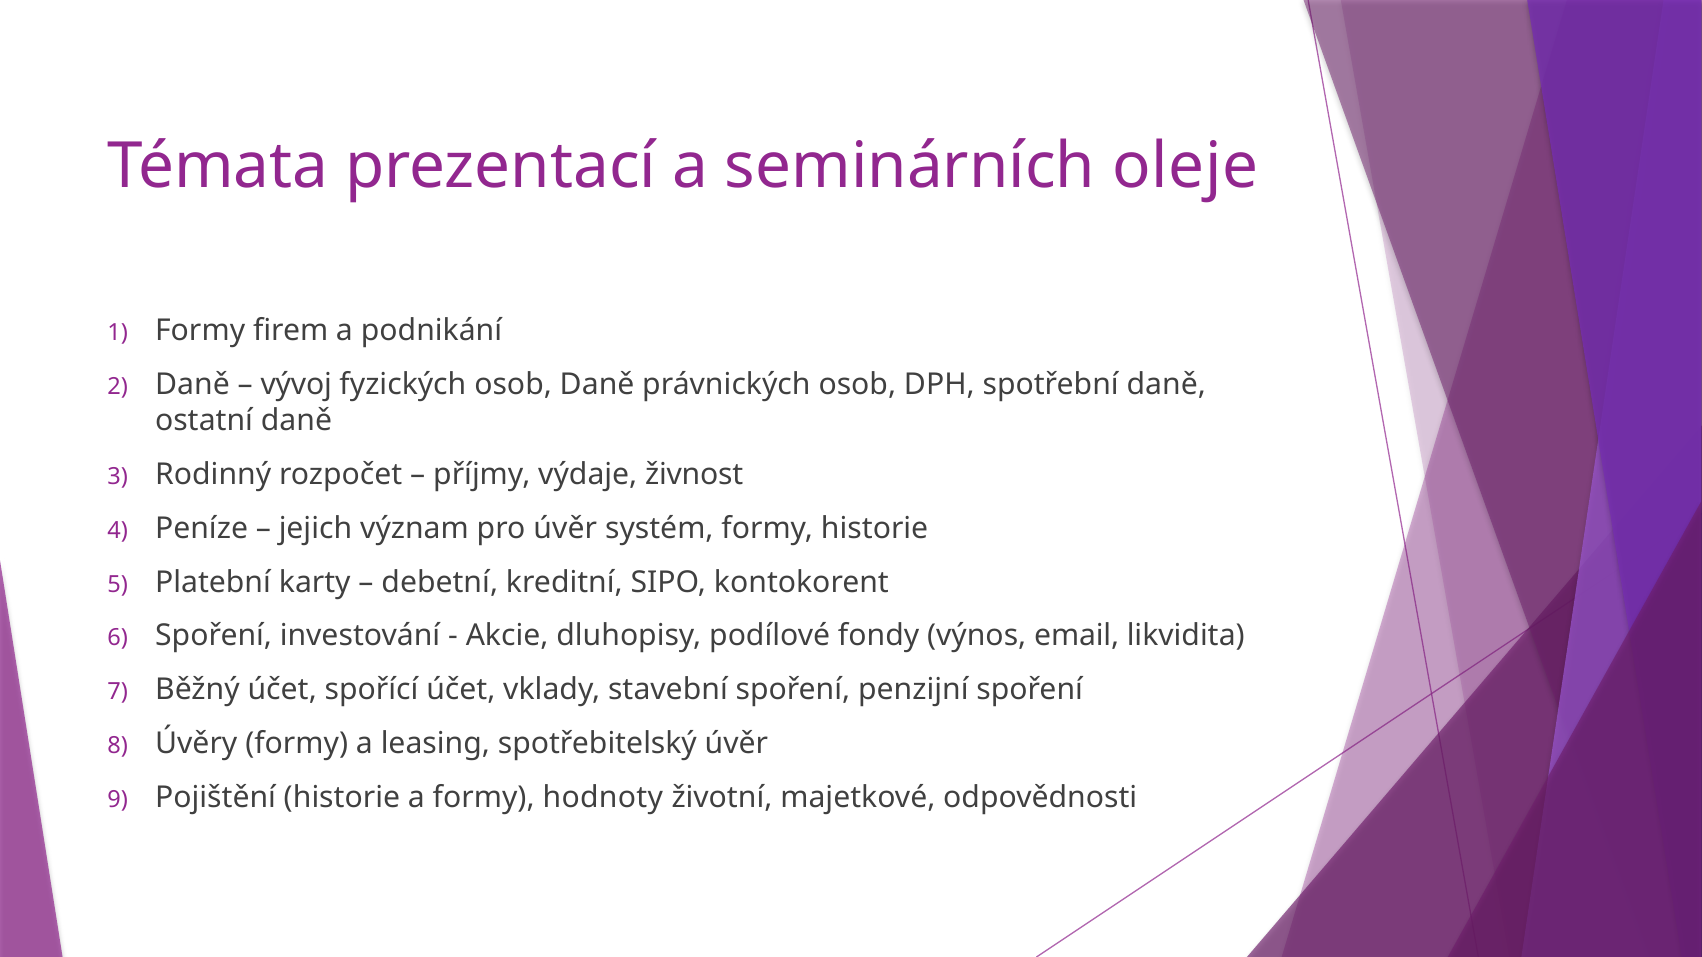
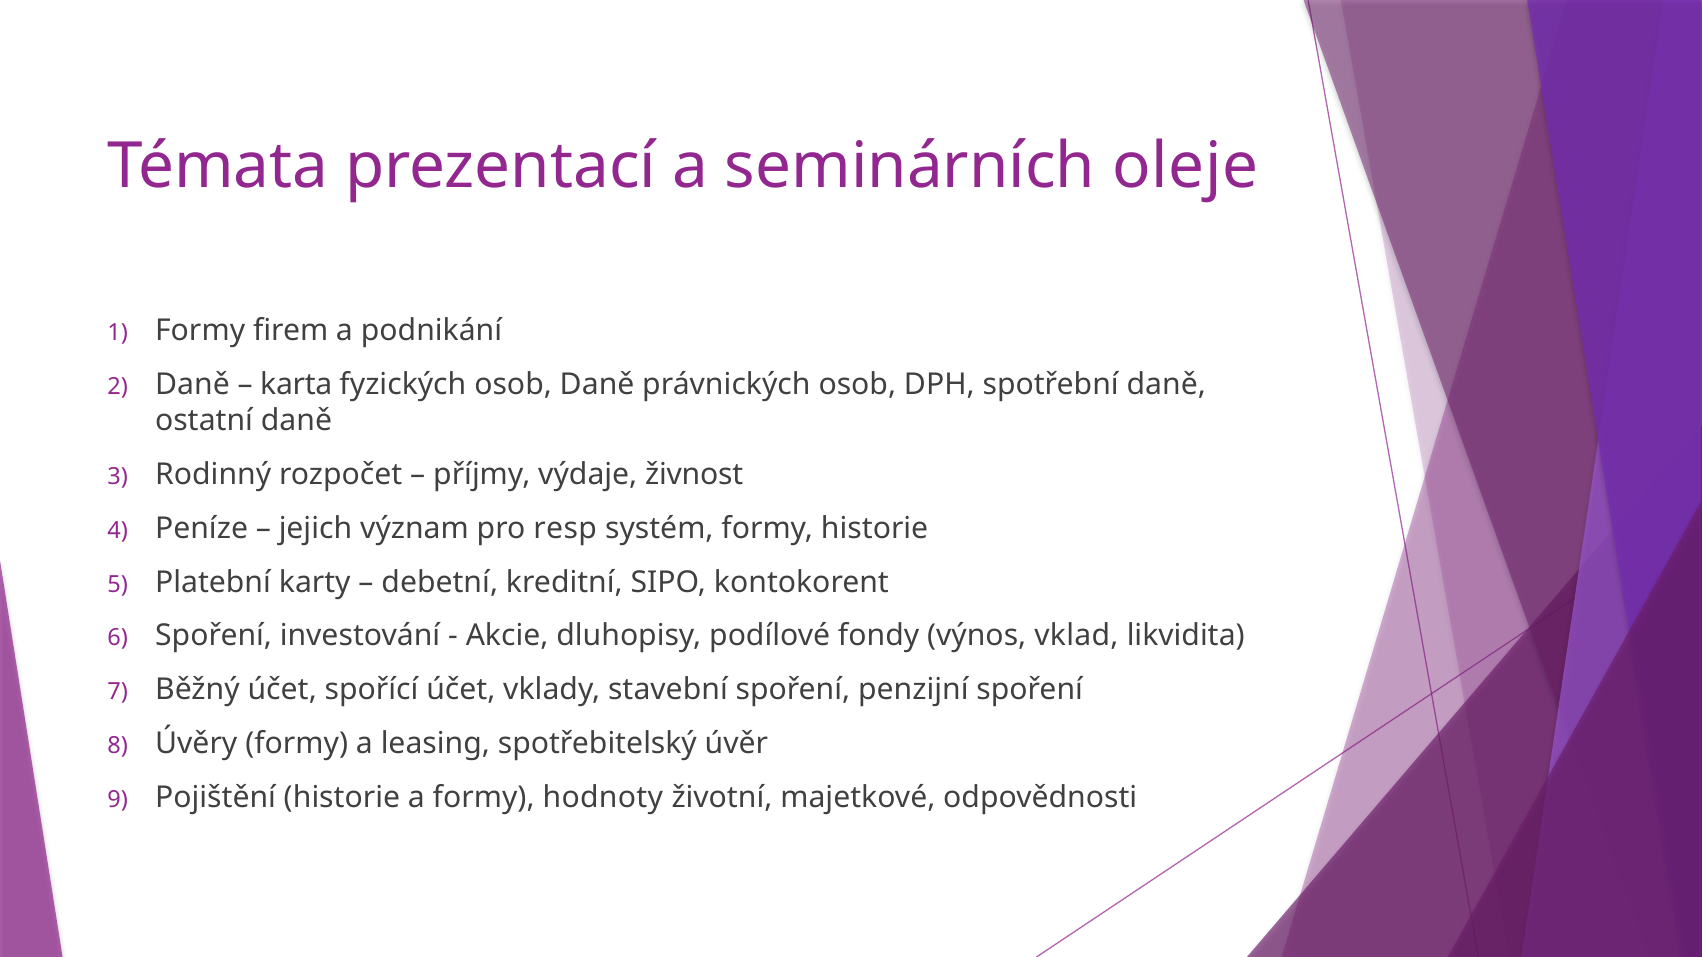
vývoj: vývoj -> karta
pro úvěr: úvěr -> resp
email: email -> vklad
